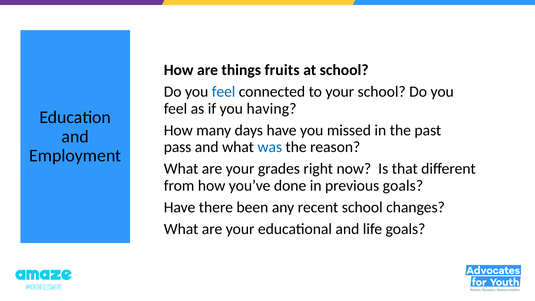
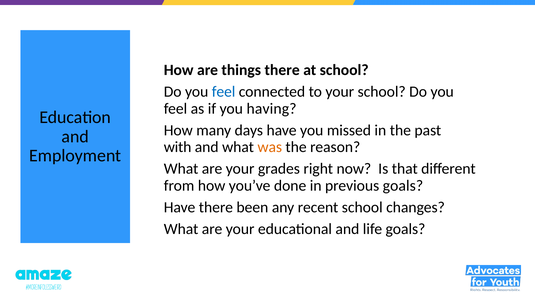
things fruits: fruits -> there
pass: pass -> with
was colour: blue -> orange
